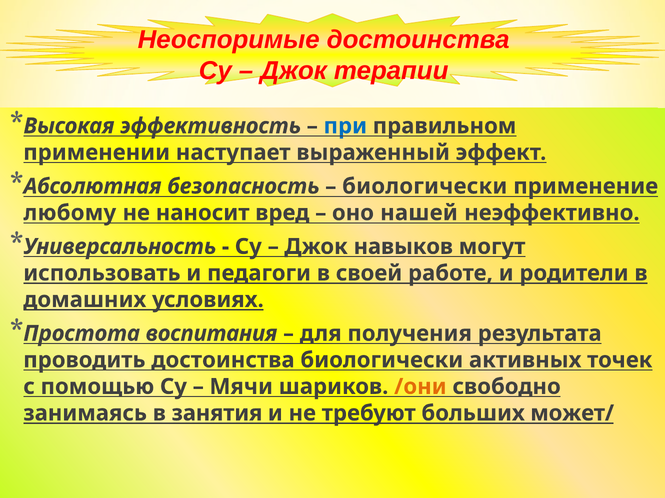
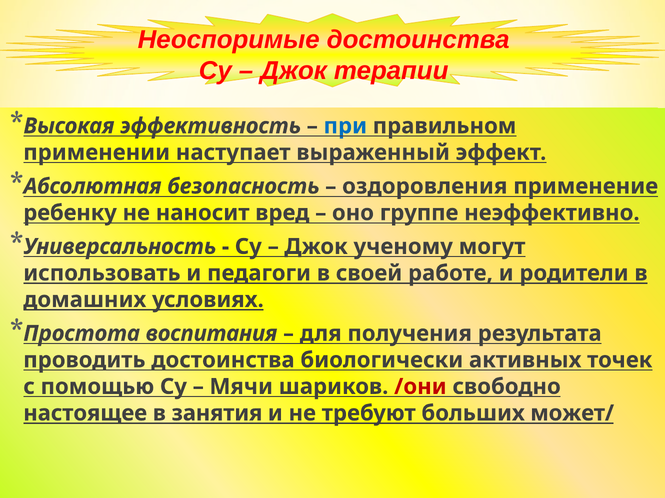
биологически at (425, 187): биологически -> оздоровления
любому: любому -> ребенку
нашей: нашей -> группе
навыков: навыков -> ученому
/они colour: orange -> red
занимаясь: занимаясь -> настоящее
